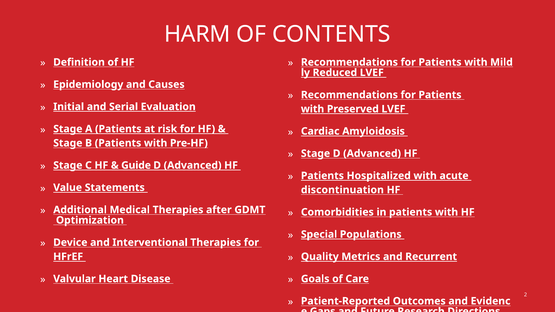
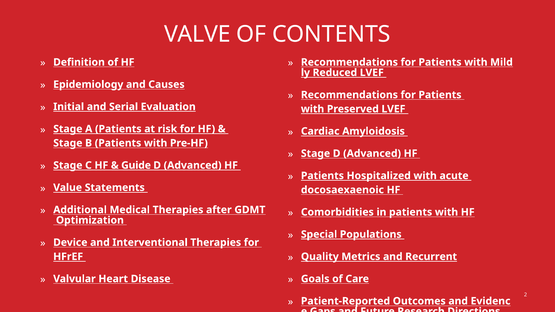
HARM: HARM -> VALVE
discontinuation: discontinuation -> docosaexaenoic
